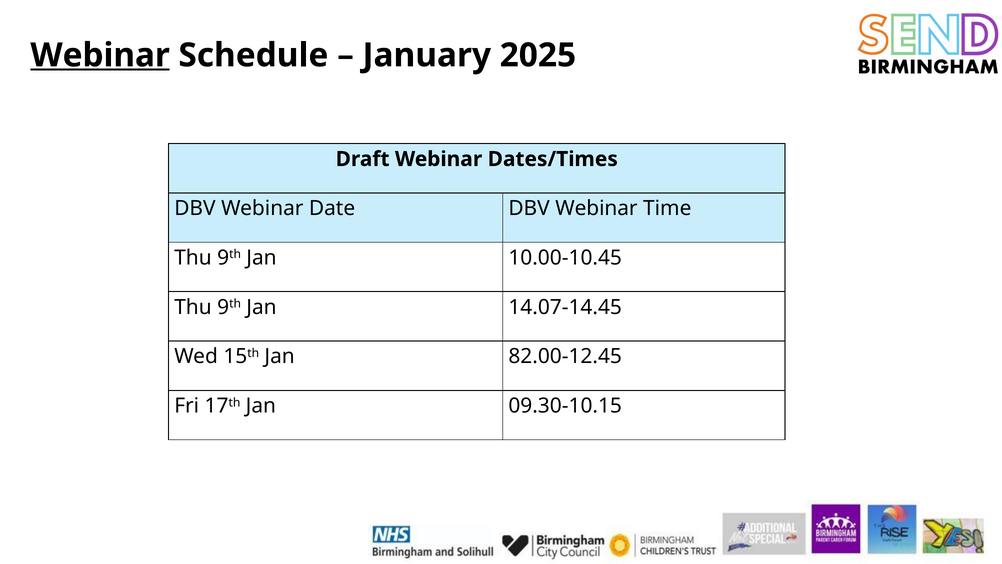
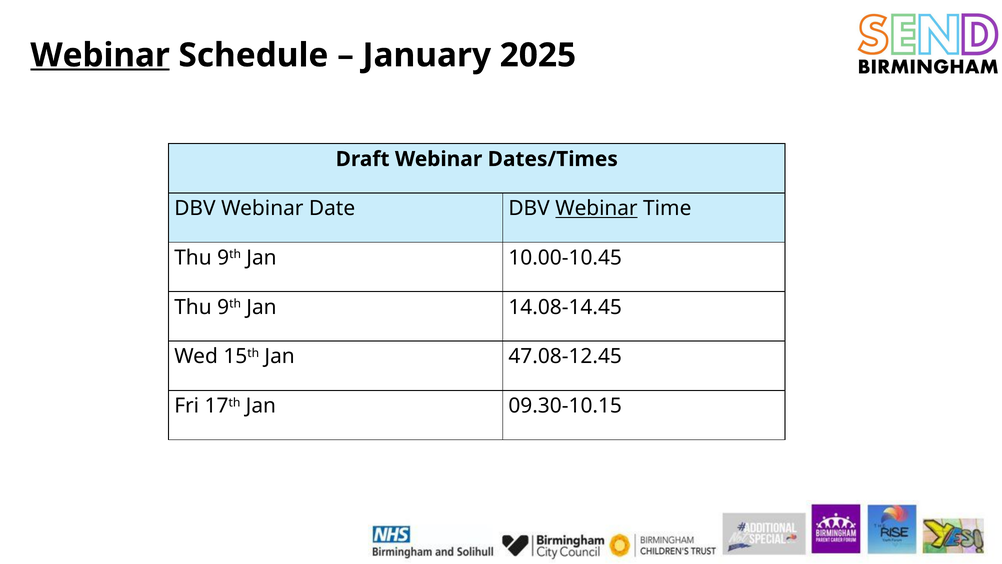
Webinar at (596, 208) underline: none -> present
14.07-14.45: 14.07-14.45 -> 14.08-14.45
82.00-12.45: 82.00-12.45 -> 47.08-12.45
